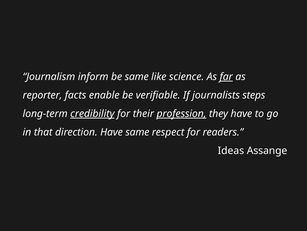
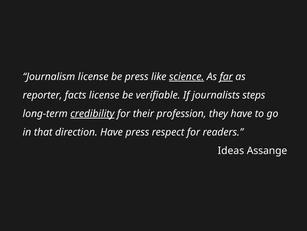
Journalism inform: inform -> license
be same: same -> press
science underline: none -> present
facts enable: enable -> license
profession underline: present -> none
Have same: same -> press
